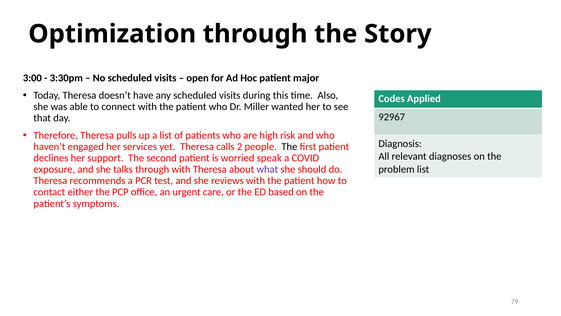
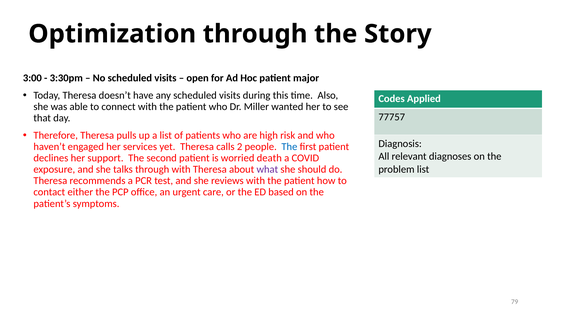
92967: 92967 -> 77757
The at (289, 146) colour: black -> blue
speak: speak -> death
